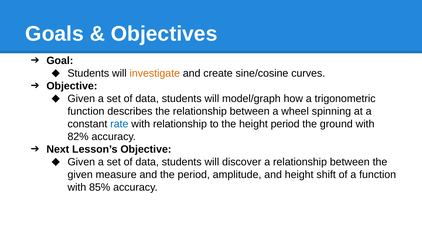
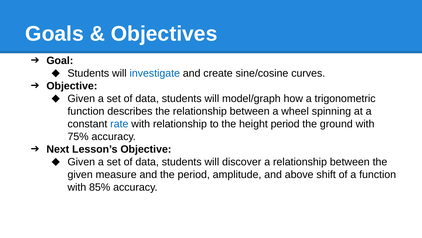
investigate colour: orange -> blue
82%: 82% -> 75%
and height: height -> above
